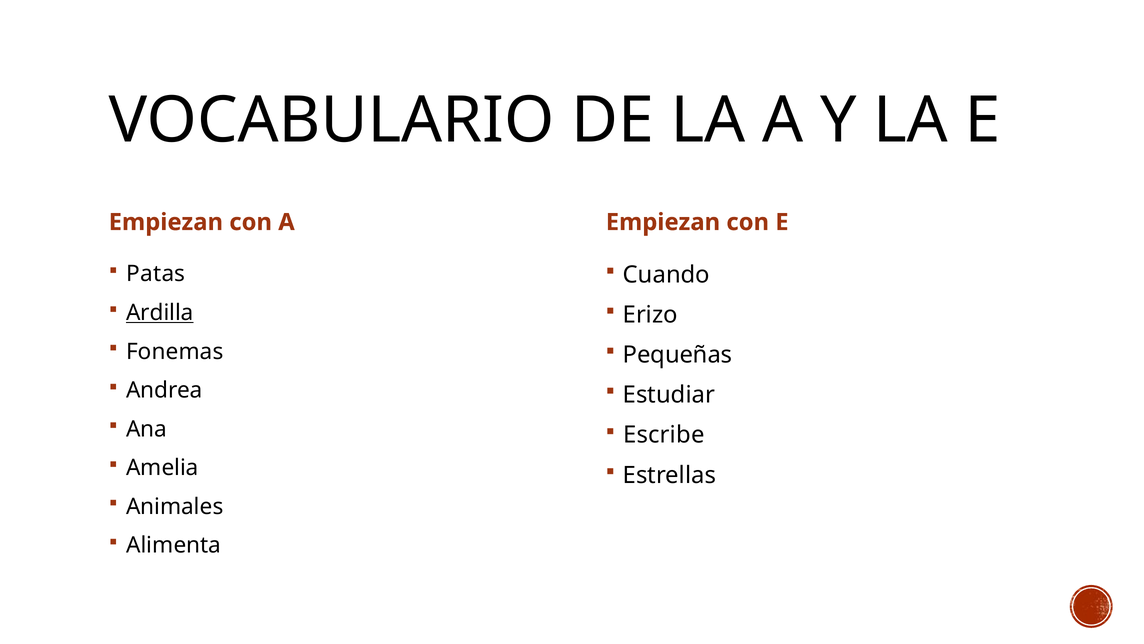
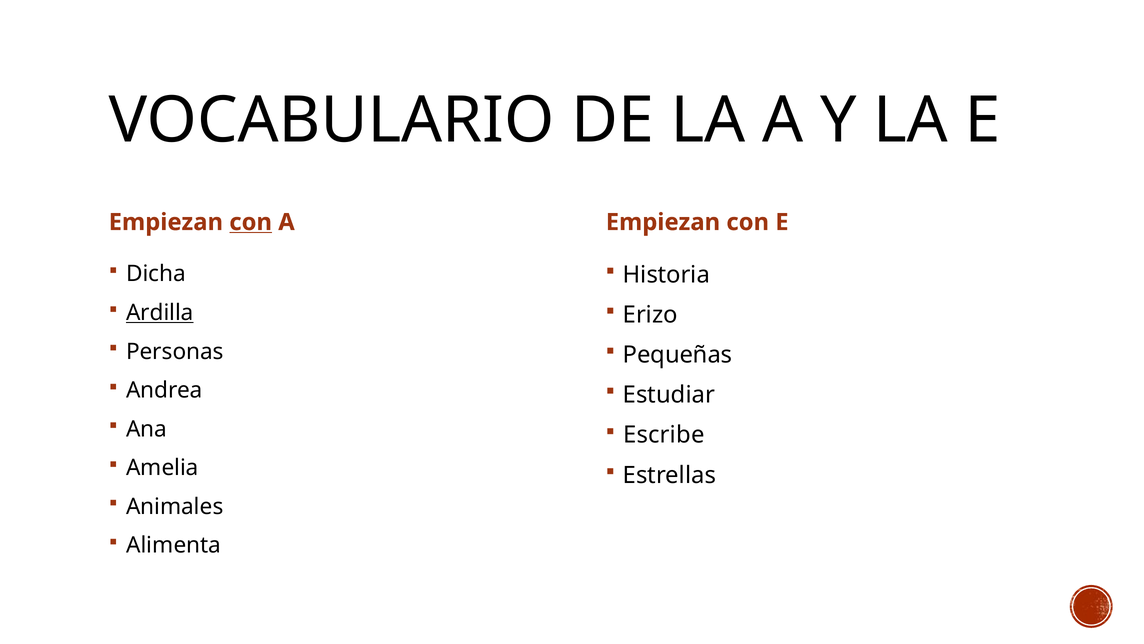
con at (251, 222) underline: none -> present
Patas: Patas -> Dicha
Cuando: Cuando -> Historia
Fonemas: Fonemas -> Personas
